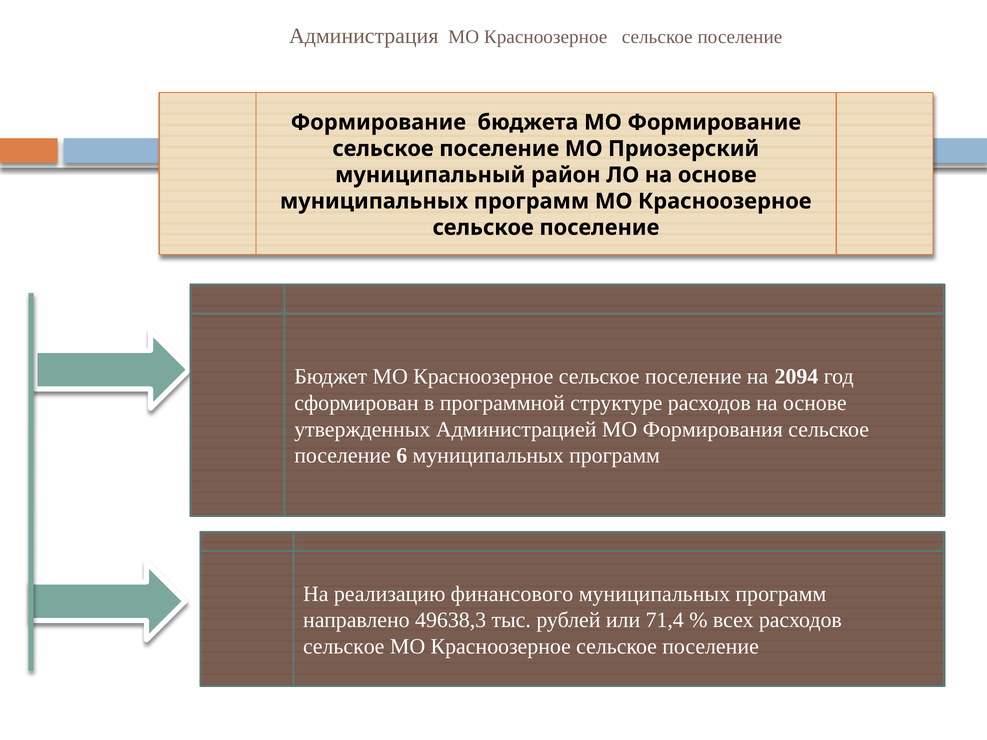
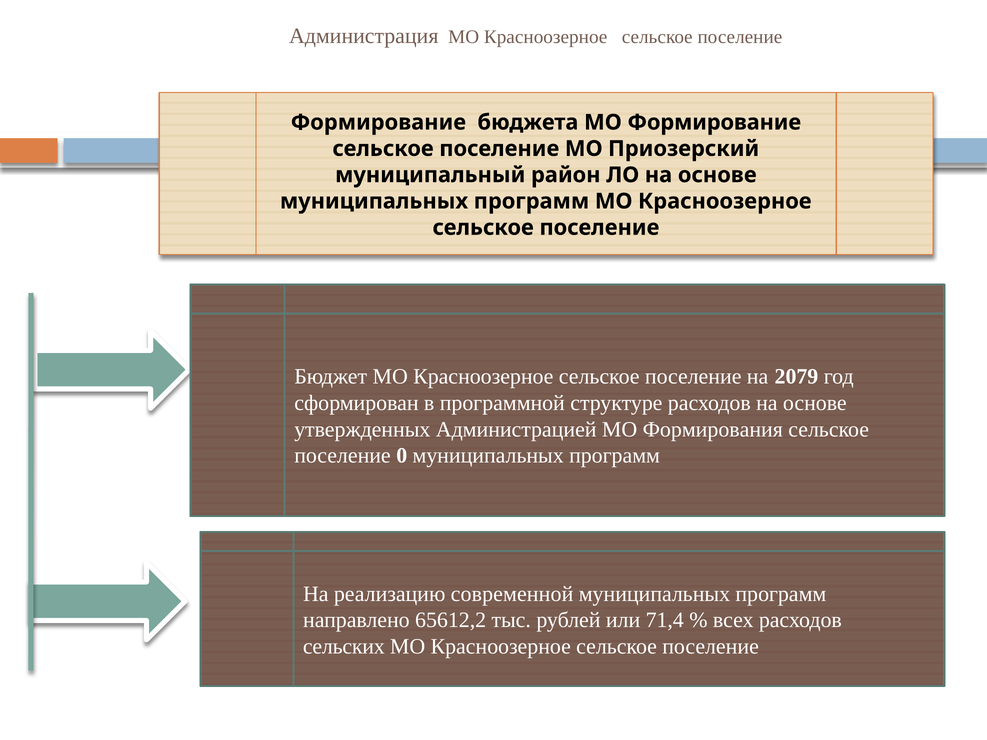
2094: 2094 -> 2079
6: 6 -> 0
финансового: финансового -> современной
49638,3: 49638,3 -> 65612,2
сельское at (344, 647): сельское -> сельских
